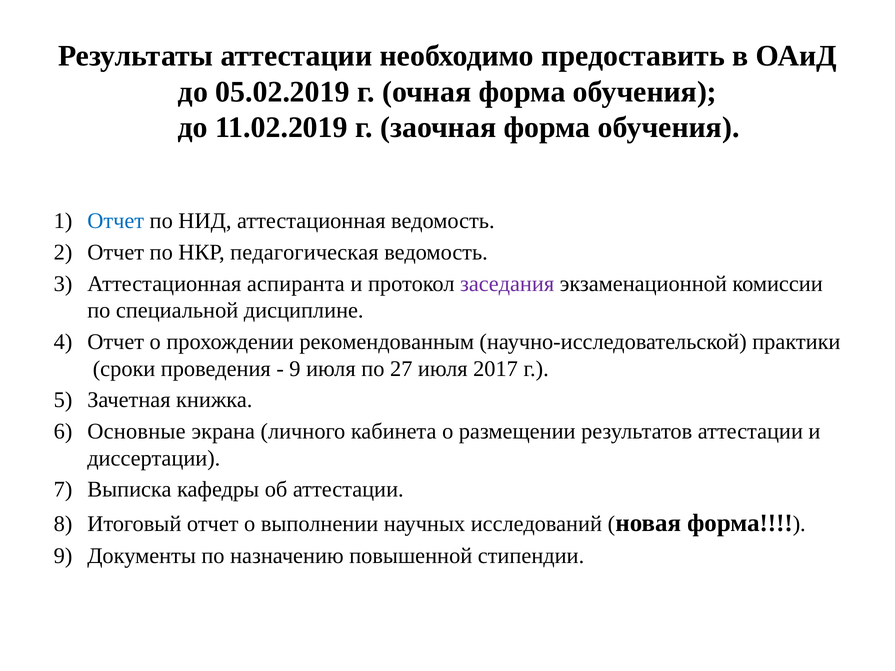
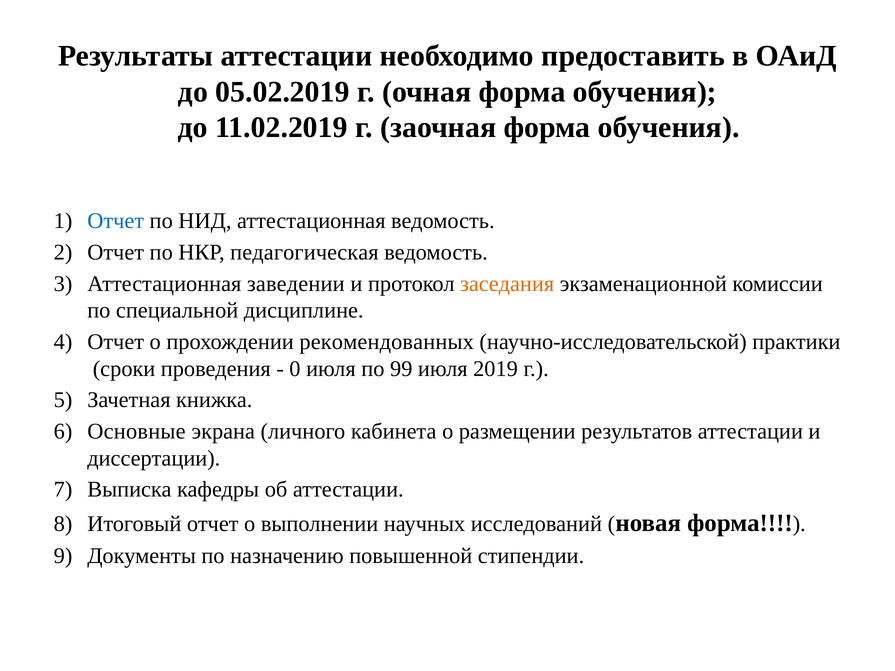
аспиранта: аспиранта -> заведении
заседания colour: purple -> orange
рекомендованным: рекомендованным -> рекомендованных
9 at (295, 369): 9 -> 0
27: 27 -> 99
2017: 2017 -> 2019
